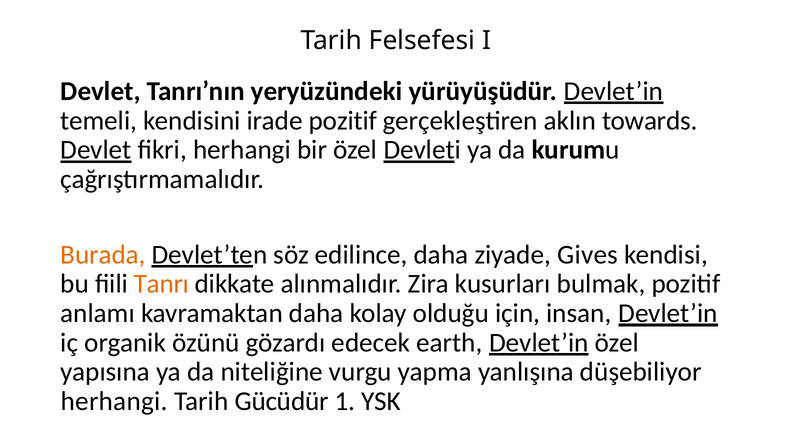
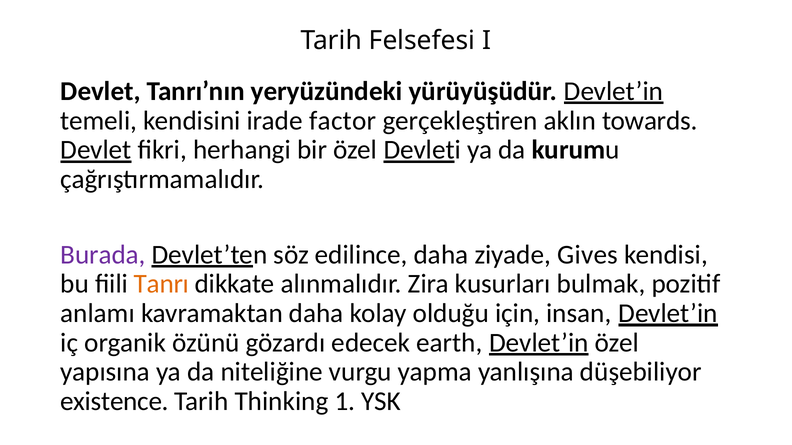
irade pozitif: pozitif -> factor
Burada colour: orange -> purple
herhangi at (114, 402): herhangi -> existence
Gücüdür: Gücüdür -> Thinking
